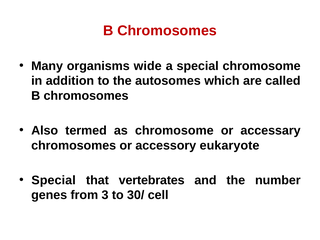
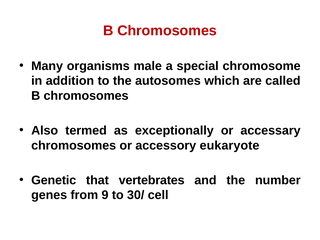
wide: wide -> male
as chromosome: chromosome -> exceptionally
Special at (54, 180): Special -> Genetic
3: 3 -> 9
